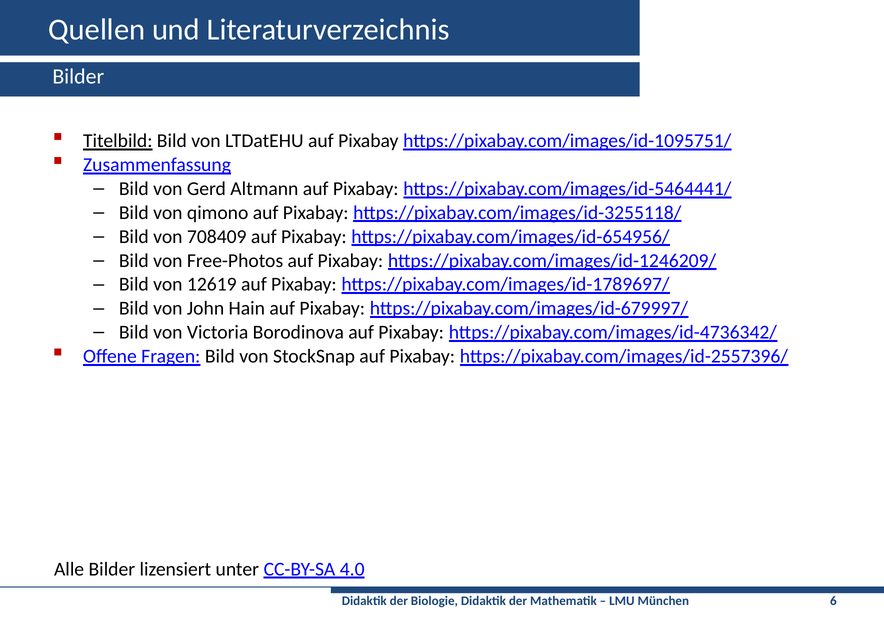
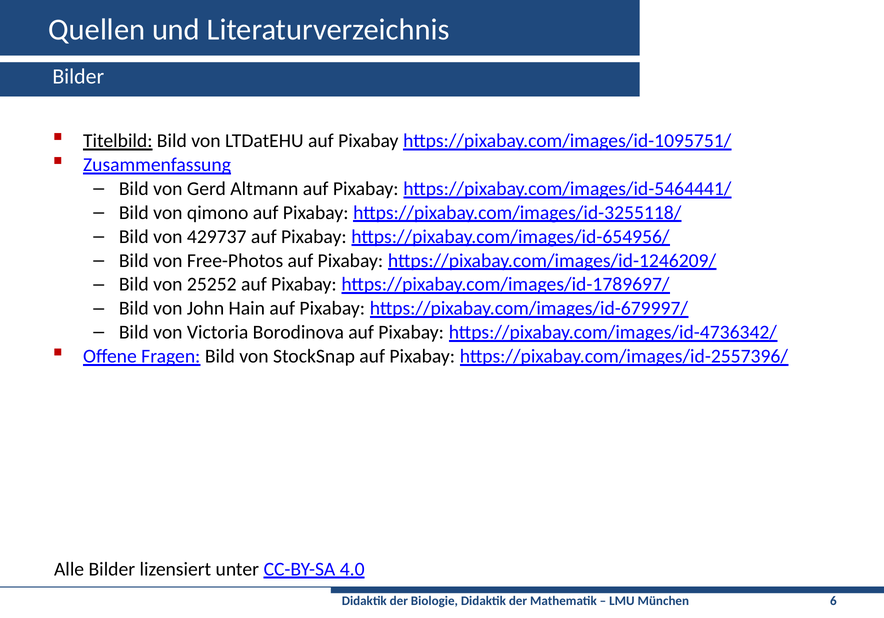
708409: 708409 -> 429737
12619: 12619 -> 25252
